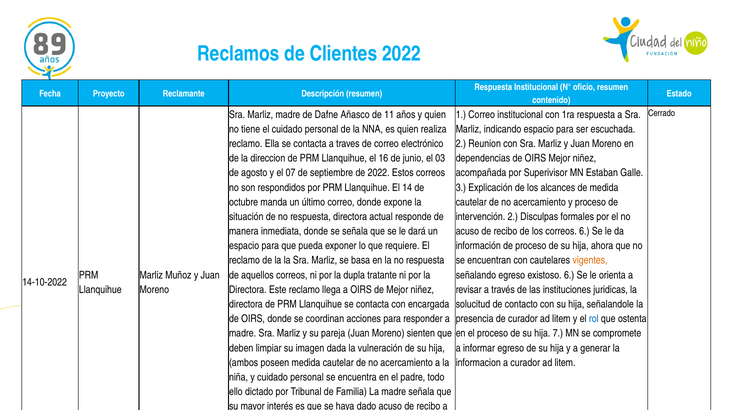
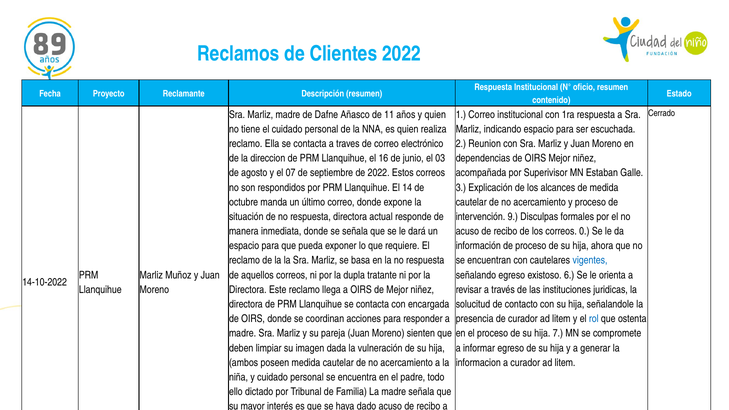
intervención 2: 2 -> 9
correos 6: 6 -> 0
vigentes colour: orange -> blue
